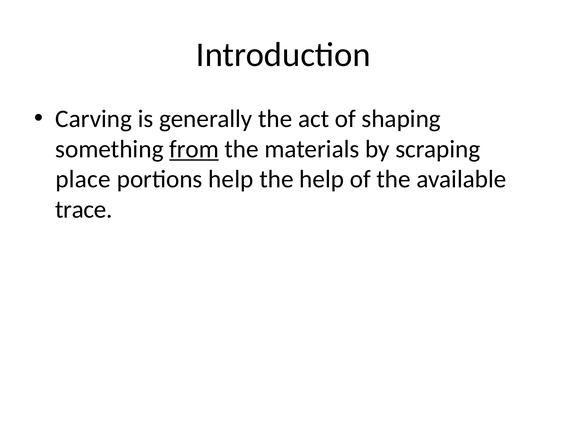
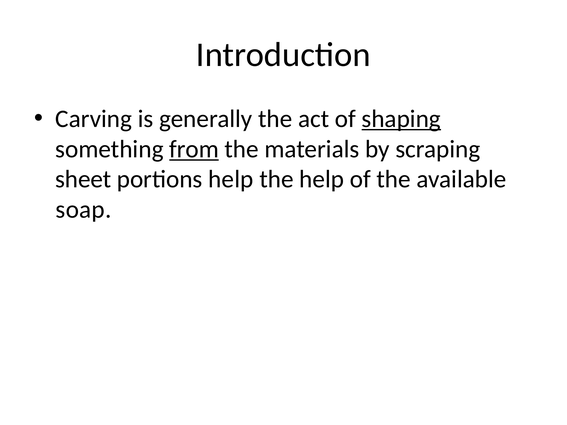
shaping underline: none -> present
place: place -> sheet
trace: trace -> soap
